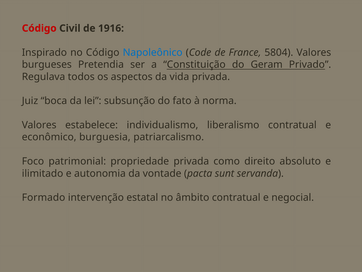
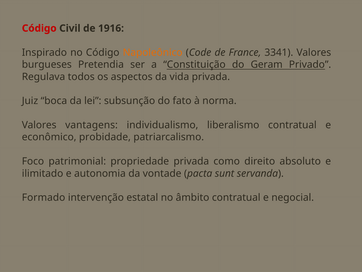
Napoleônico colour: blue -> orange
5804: 5804 -> 3341
estabelece: estabelece -> vantagens
burguesia: burguesia -> probidade
